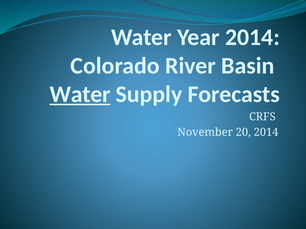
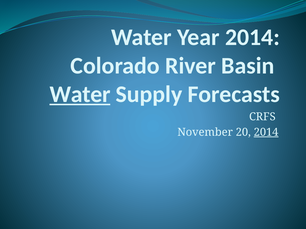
2014 at (266, 132) underline: none -> present
